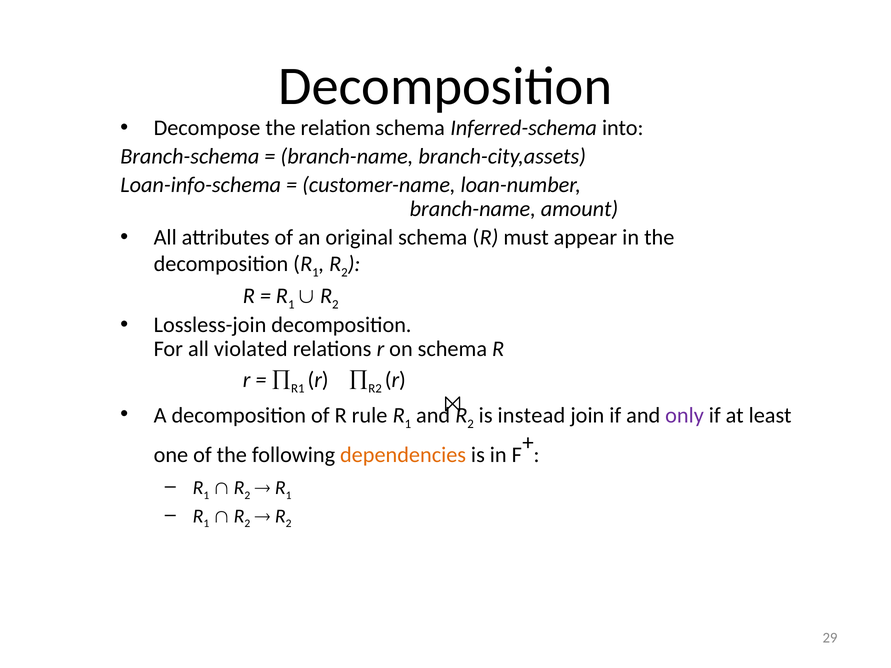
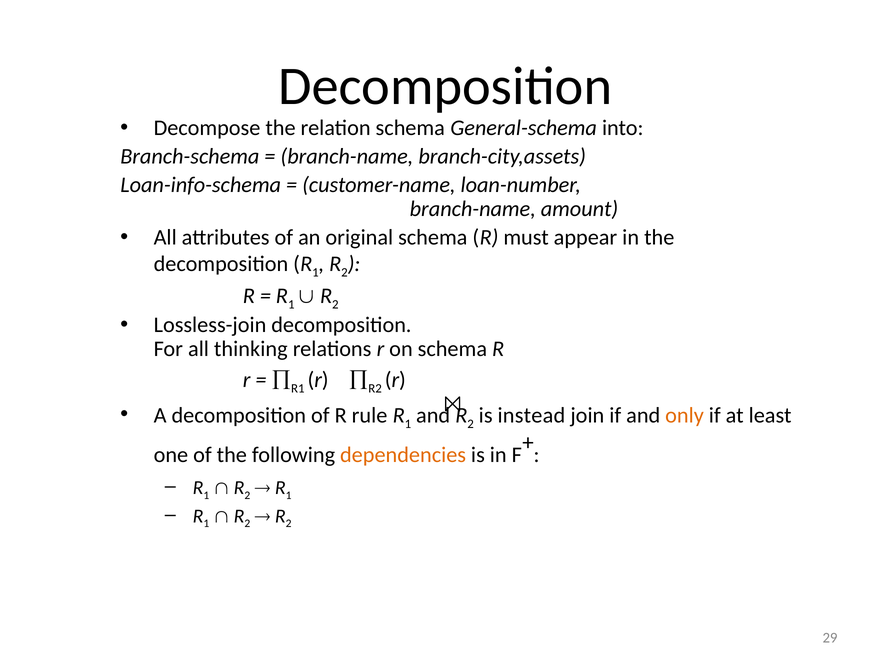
Inferred-schema: Inferred-schema -> General-schema
violated: violated -> thinking
only colour: purple -> orange
